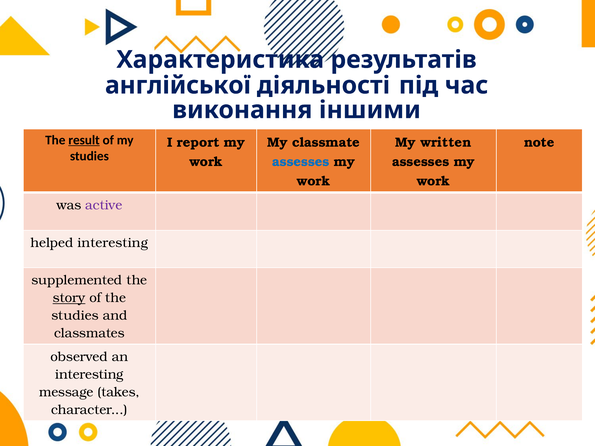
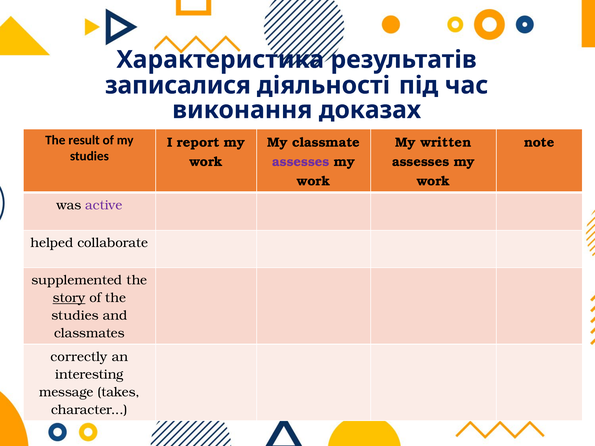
англійської: англійської -> записалися
іншими: іншими -> доказах
result underline: present -> none
assesses at (301, 162) colour: blue -> purple
helped interesting: interesting -> collaborate
observed: observed -> correctly
